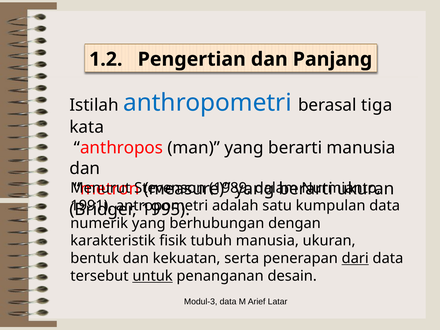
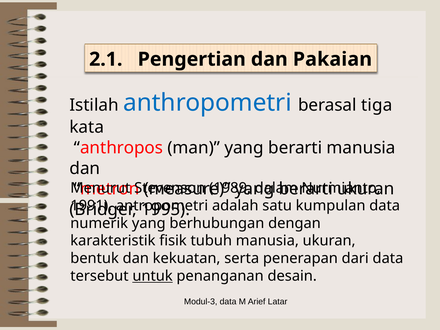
1.2: 1.2 -> 2.1
Panjang: Panjang -> Pakaian
dari underline: present -> none
